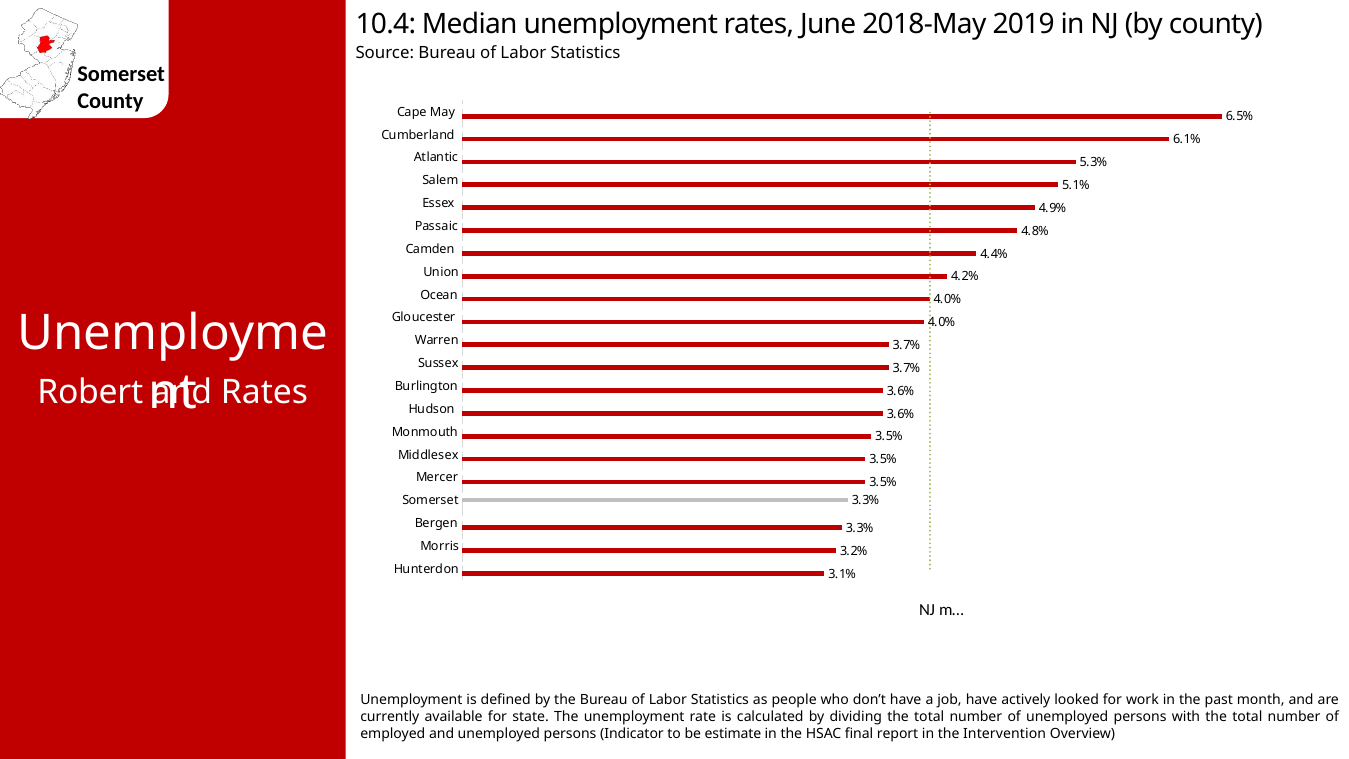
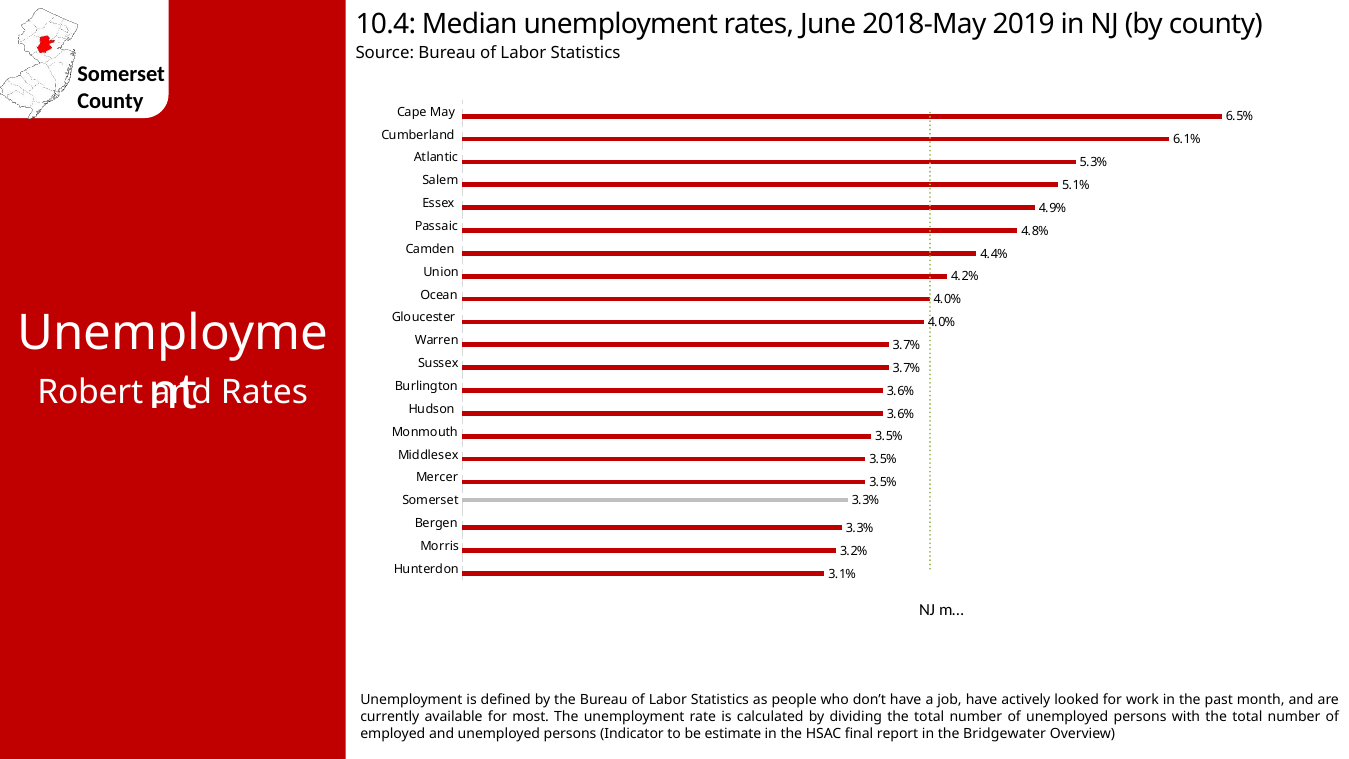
state: state -> most
Intervention: Intervention -> Bridgewater
